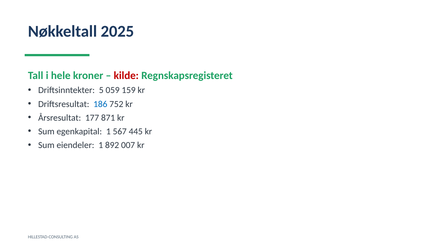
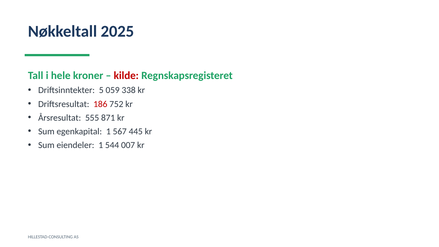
159: 159 -> 338
186 colour: blue -> red
177: 177 -> 555
892: 892 -> 544
